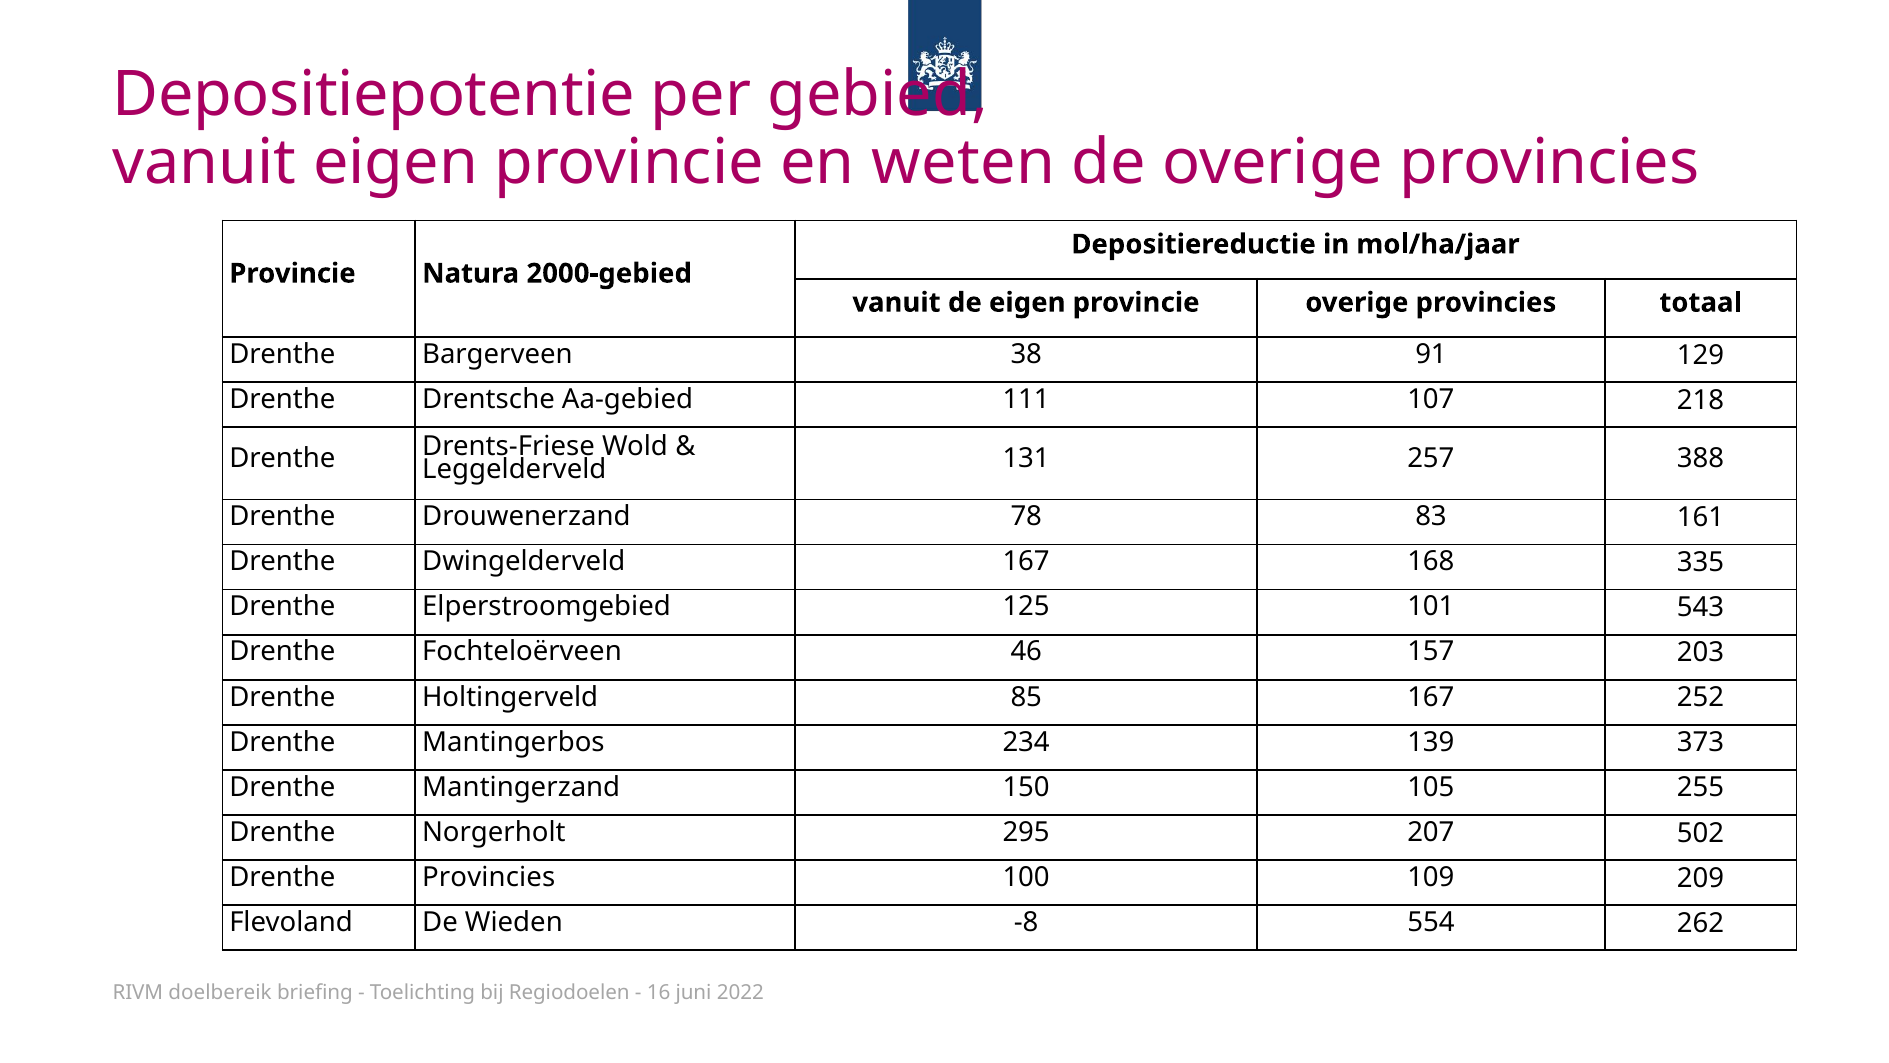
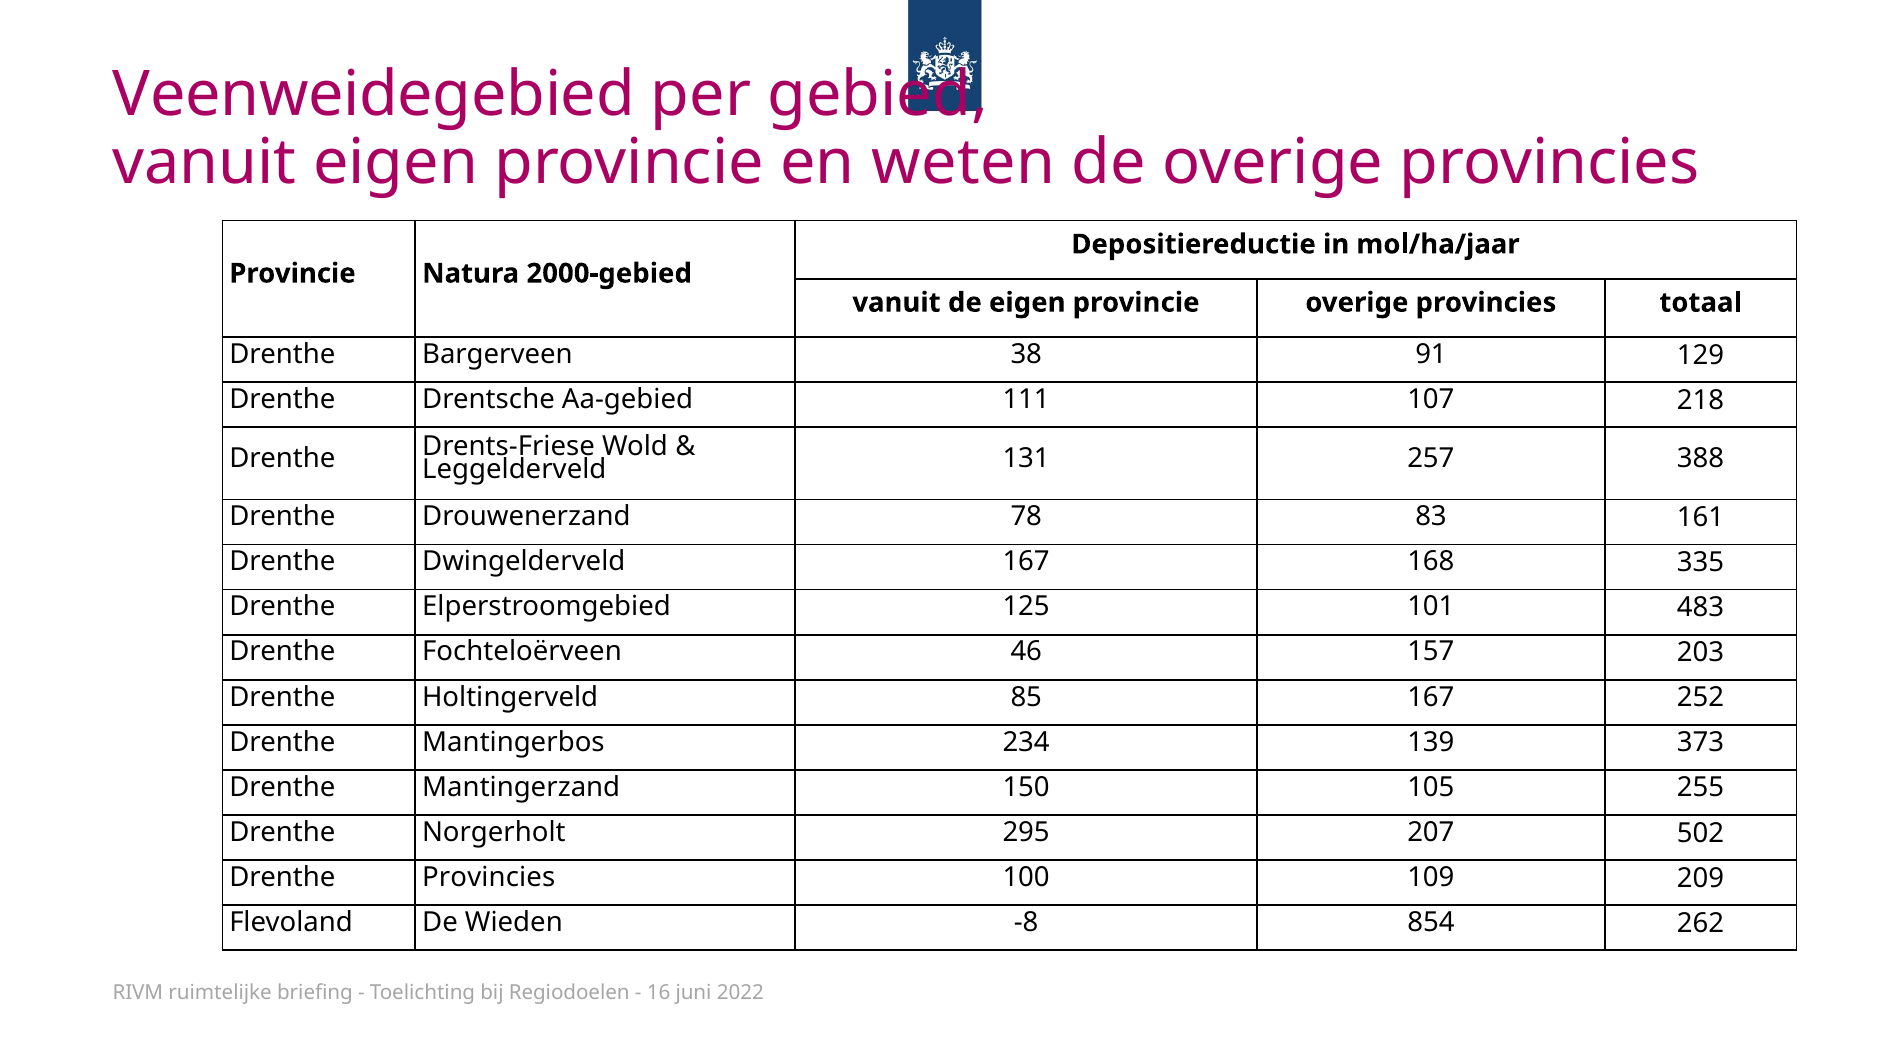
Depositiepotentie: Depositiepotentie -> Veenweidegebied
543: 543 -> 483
554: 554 -> 854
doelbereik: doelbereik -> ruimtelijke
